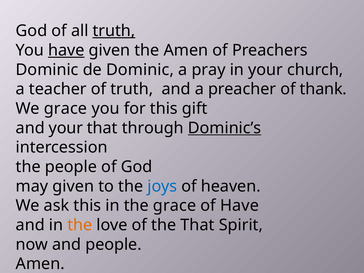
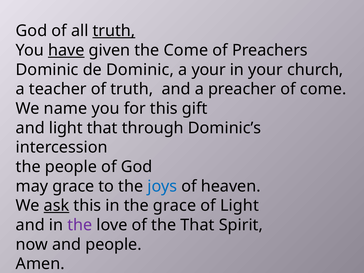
the Amen: Amen -> Come
a pray: pray -> your
of thank: thank -> come
We grace: grace -> name
and your: your -> light
Dominic’s underline: present -> none
may given: given -> grace
ask underline: none -> present
of Have: Have -> Light
the at (80, 225) colour: orange -> purple
